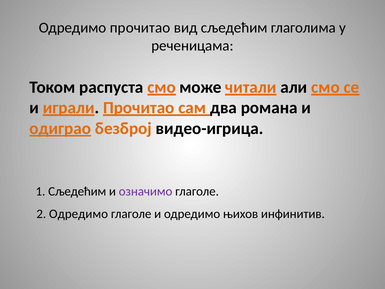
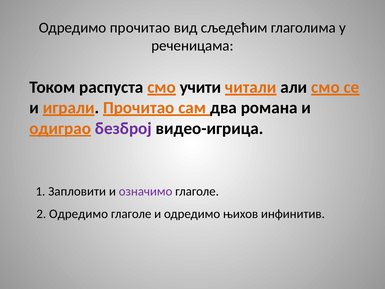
може: може -> учити
безброј colour: orange -> purple
1 Сљедећим: Сљедећим -> Запловити
